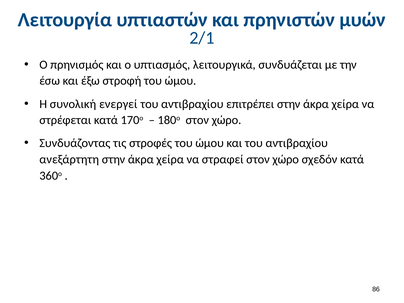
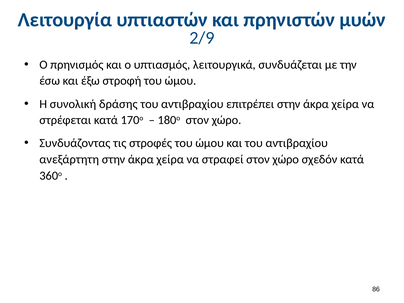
2/1: 2/1 -> 2/9
ενεργεί: ενεργεί -> δράσης
